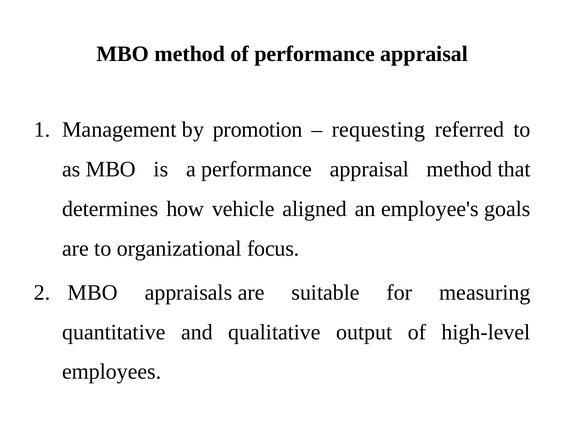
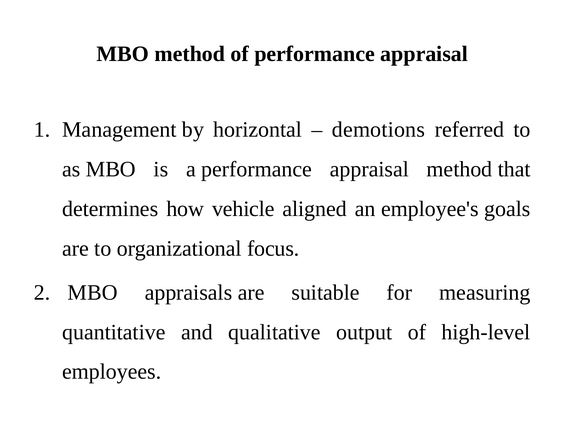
promotion: promotion -> horizontal
requesting: requesting -> demotions
